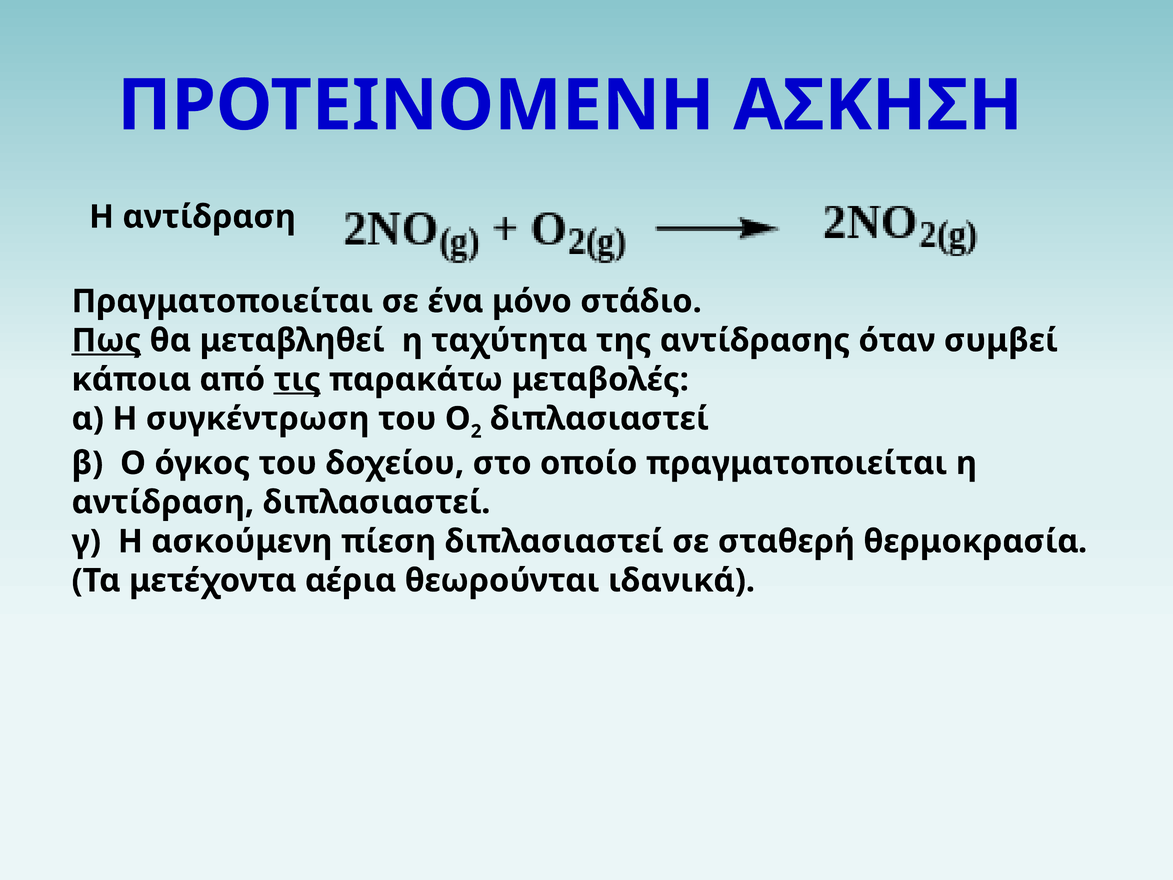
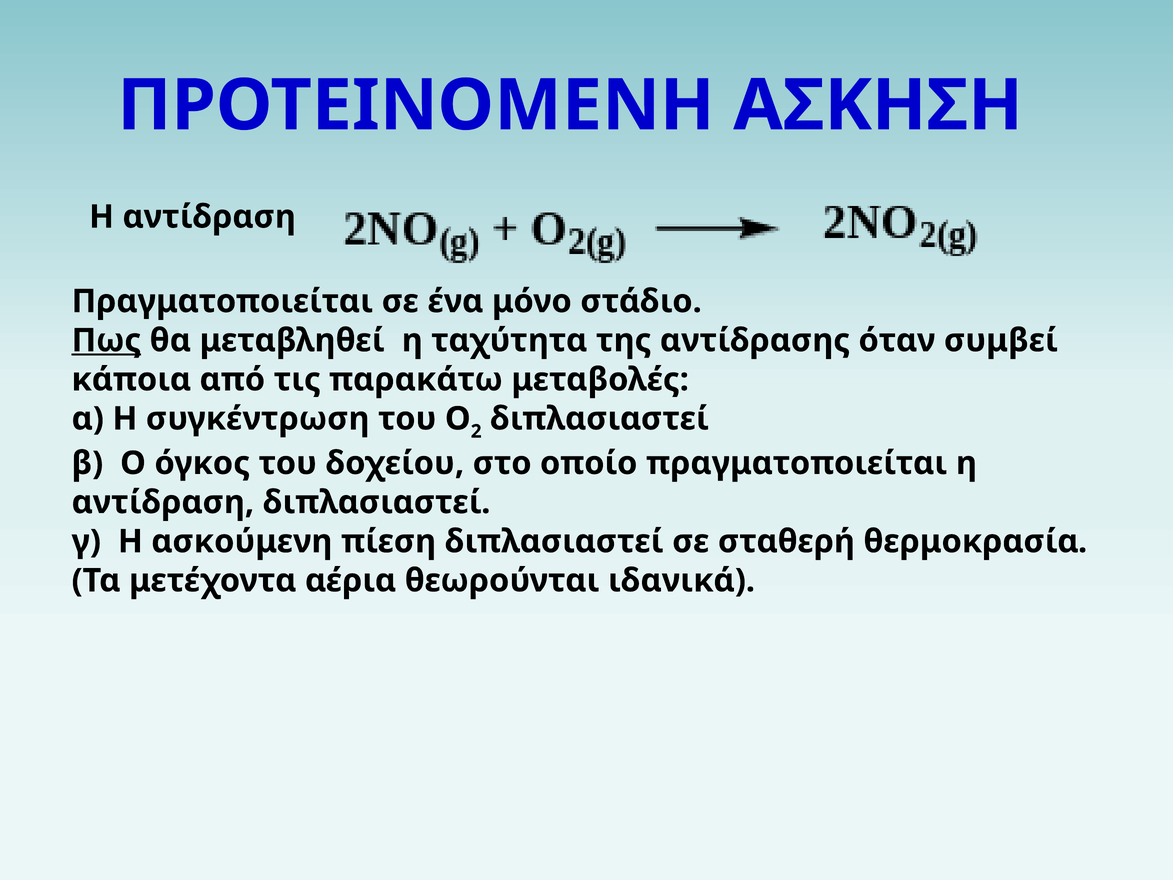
τις underline: present -> none
